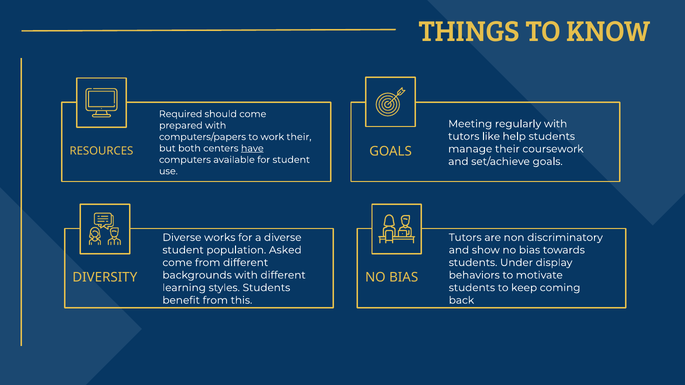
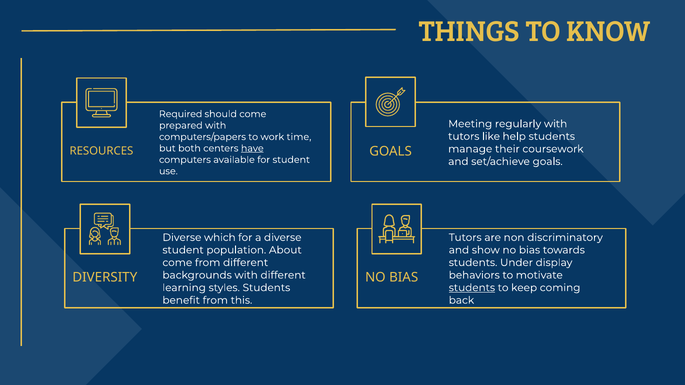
work their: their -> time
works: works -> which
Asked: Asked -> About
students at (472, 288) underline: none -> present
